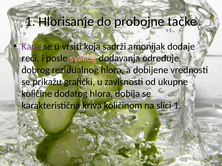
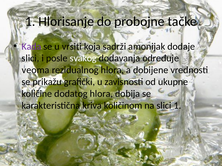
reči at (30, 58): reči -> slici
svakog colour: pink -> white
dobrog: dobrog -> veoma
